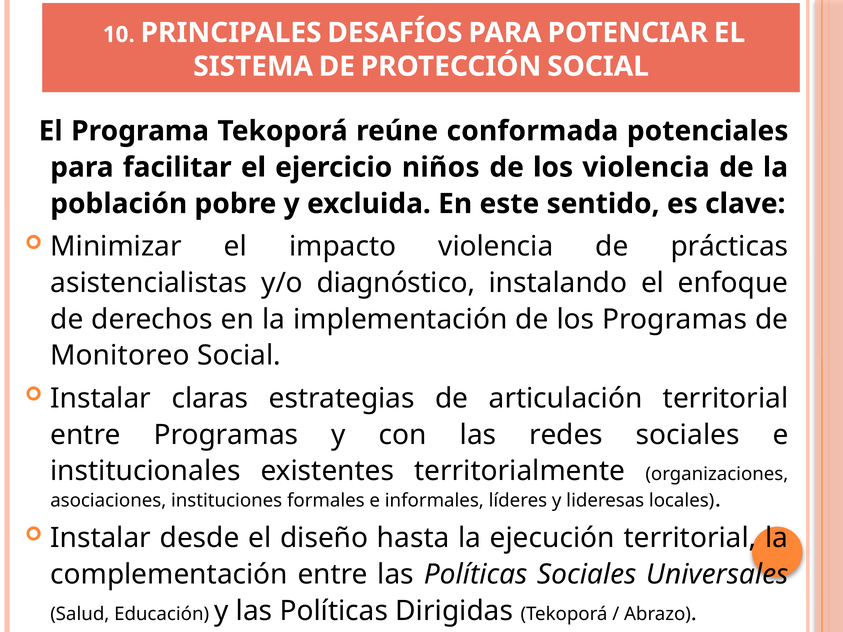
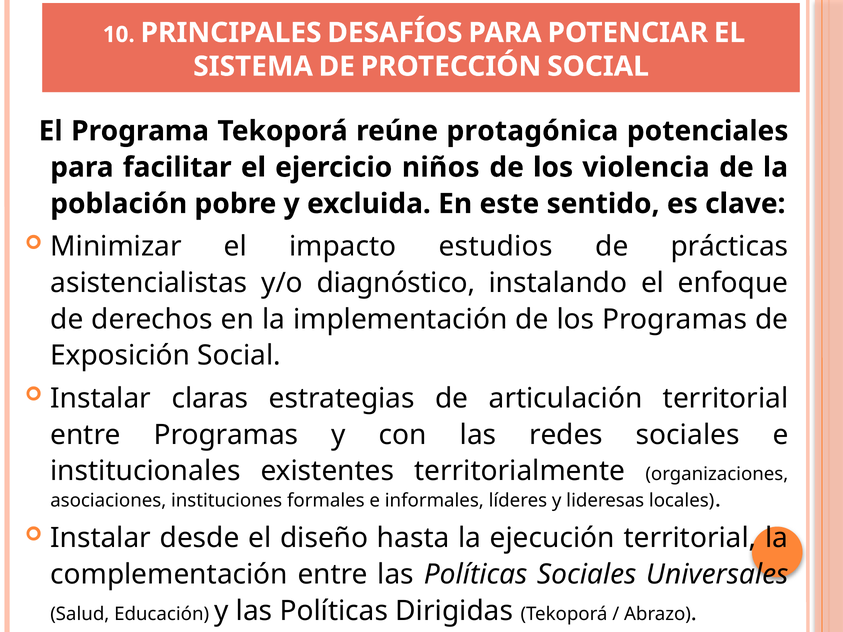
conformada: conformada -> protagónica
impacto violencia: violencia -> estudios
Monitoreo: Monitoreo -> Exposición
